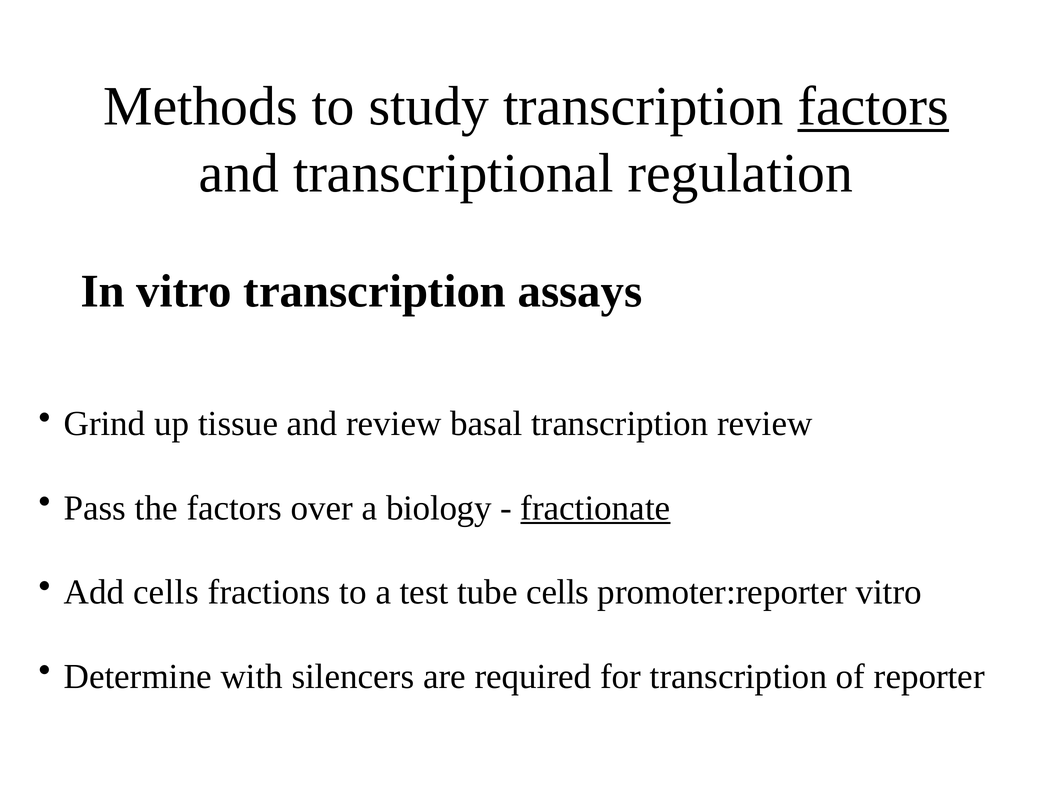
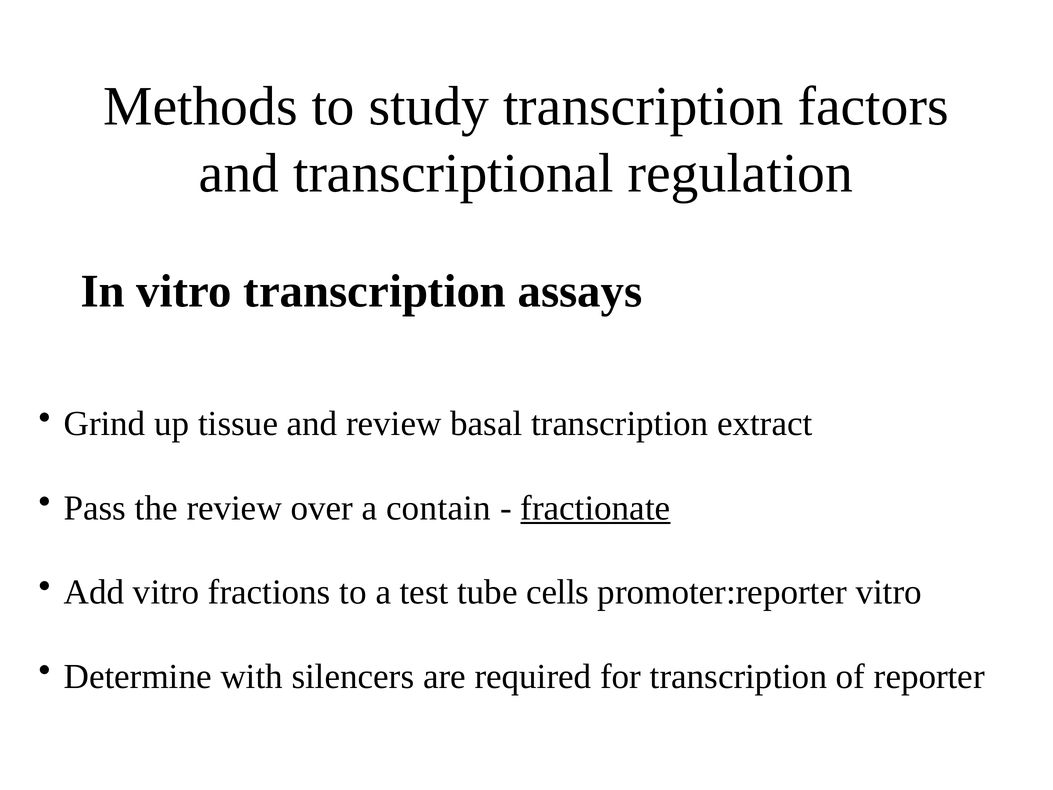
factors at (873, 107) underline: present -> none
transcription review: review -> extract
the factors: factors -> review
biology: biology -> contain
Add cells: cells -> vitro
